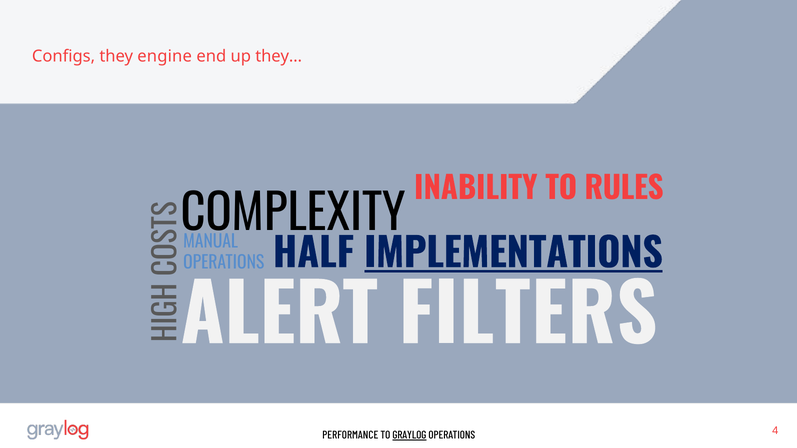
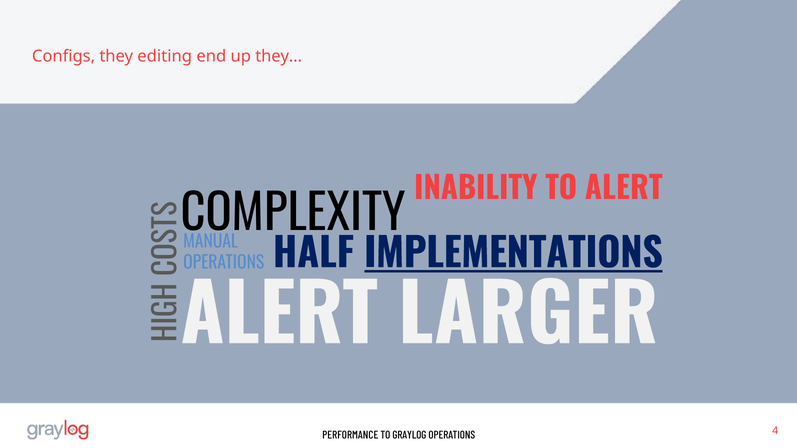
engine: engine -> editing
TO RULES: RULES -> ALERT
FILTERS: FILTERS -> LARGER
GRAYLOG underline: present -> none
